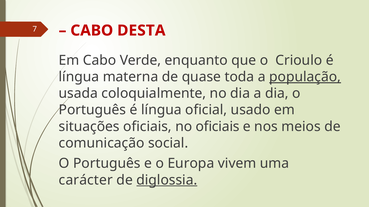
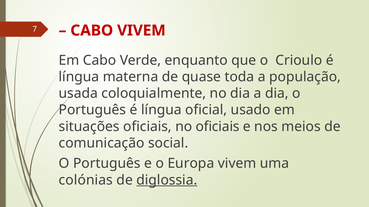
CABO DESTA: DESTA -> VIVEM
população underline: present -> none
carácter: carácter -> colónias
